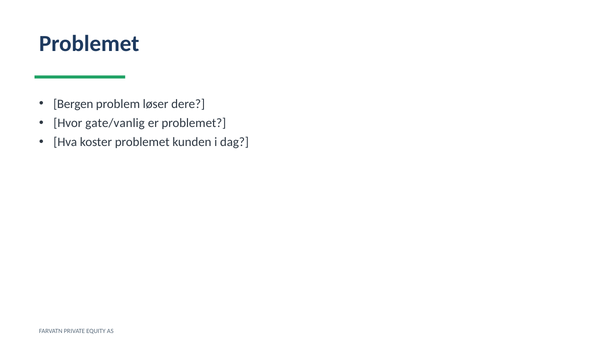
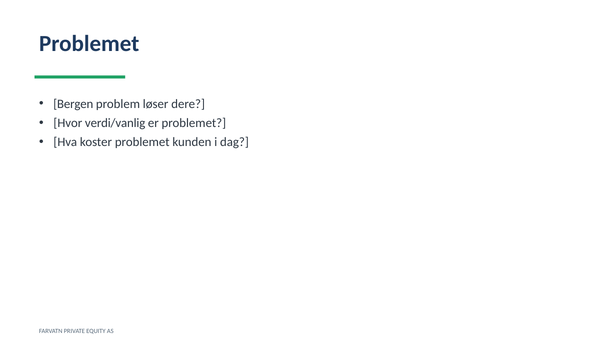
gate/vanlig: gate/vanlig -> verdi/vanlig
